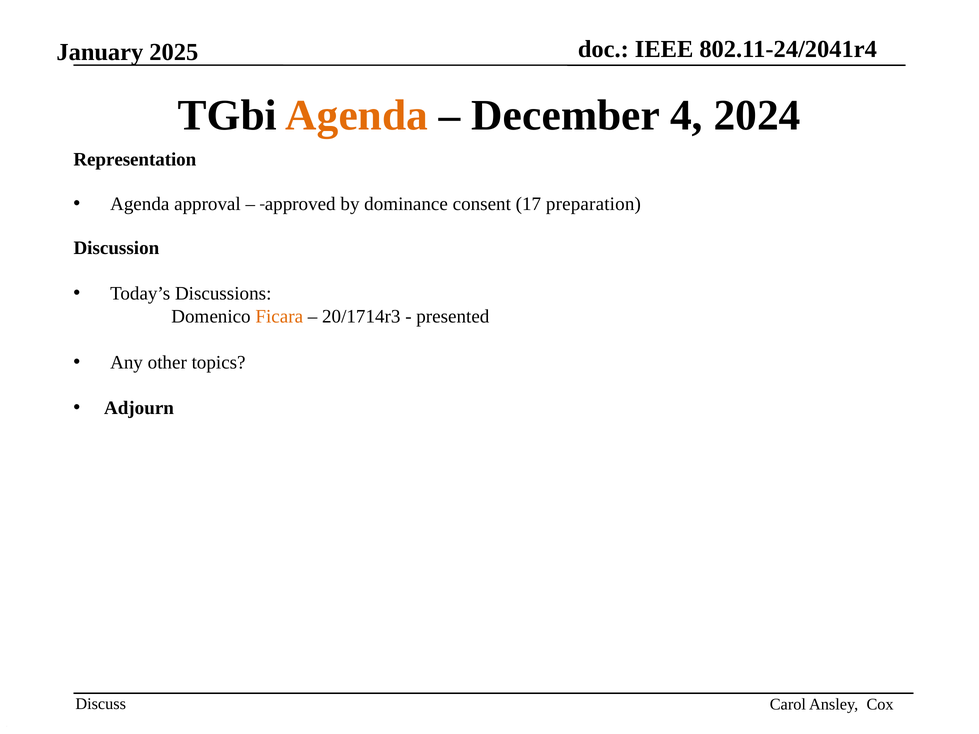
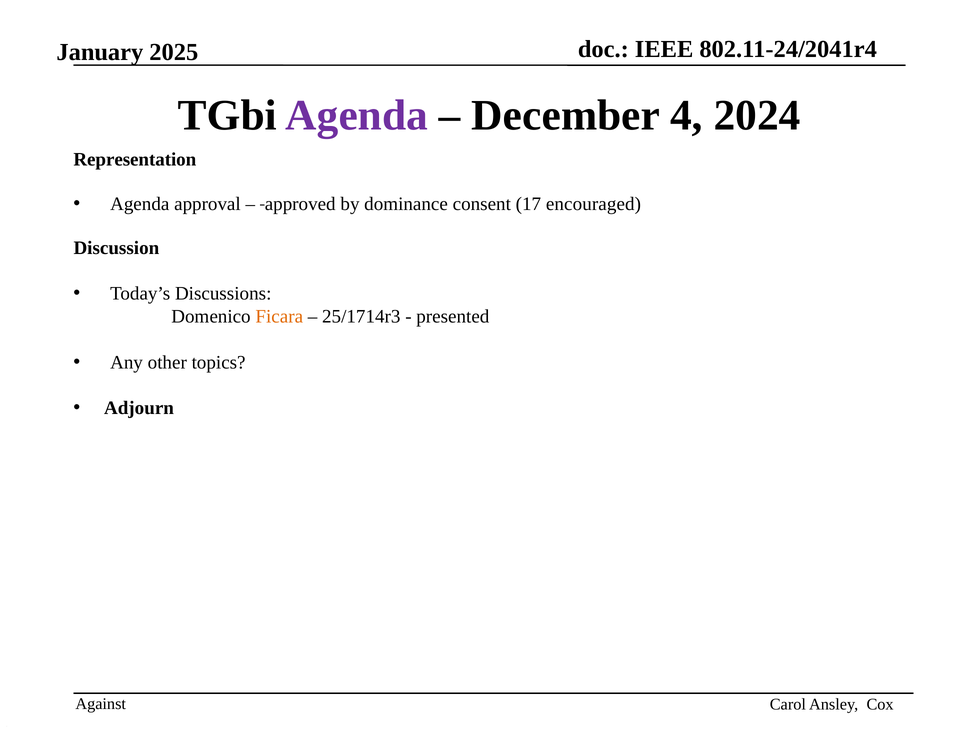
Agenda at (357, 116) colour: orange -> purple
preparation: preparation -> encouraged
20/1714r3: 20/1714r3 -> 25/1714r3
Discuss: Discuss -> Against
